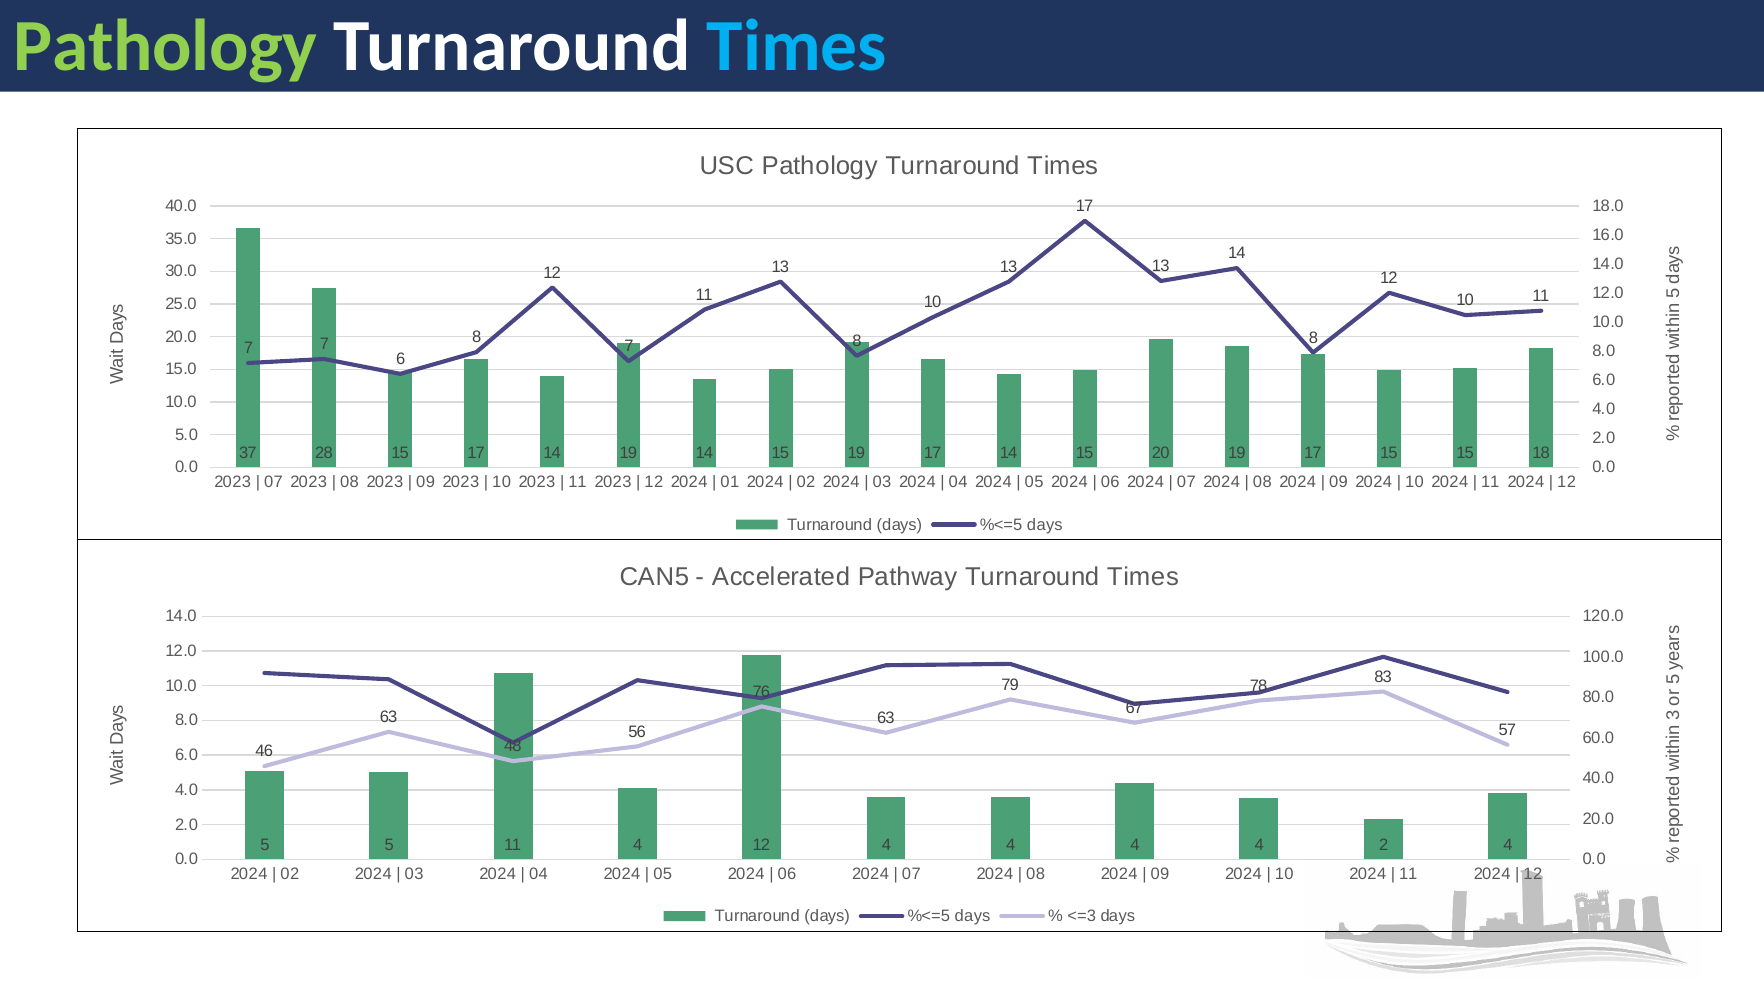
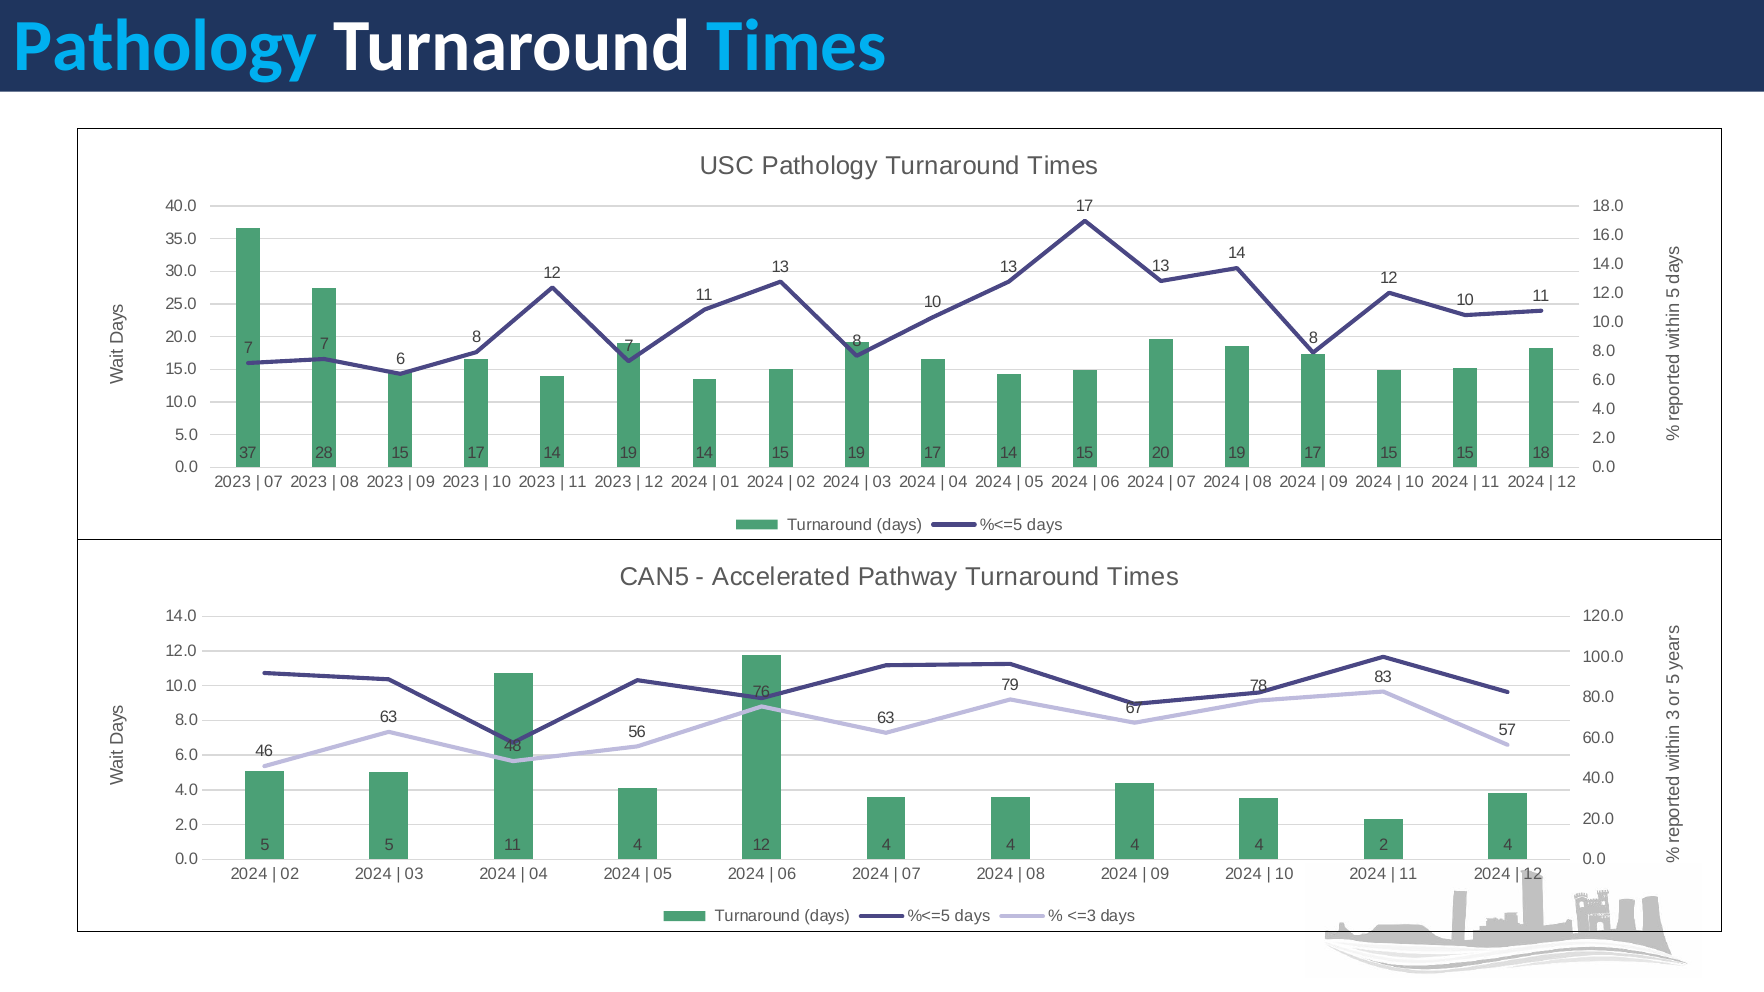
Pathology at (165, 46) colour: light green -> light blue
